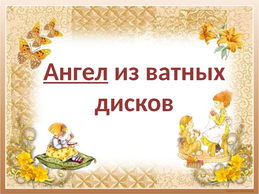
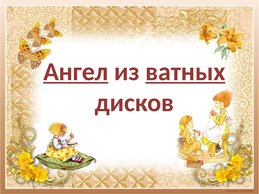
ватных underline: none -> present
